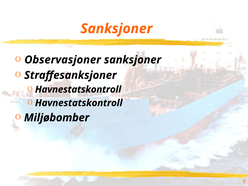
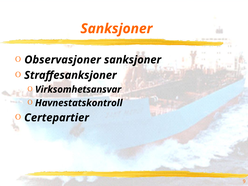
Havnestatskontroll at (78, 89): Havnestatskontroll -> Virksomhetsansvar
Miljøbomber: Miljøbomber -> Certepartier
